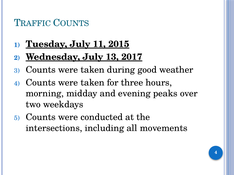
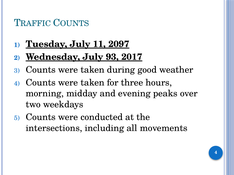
2015: 2015 -> 2097
13: 13 -> 93
